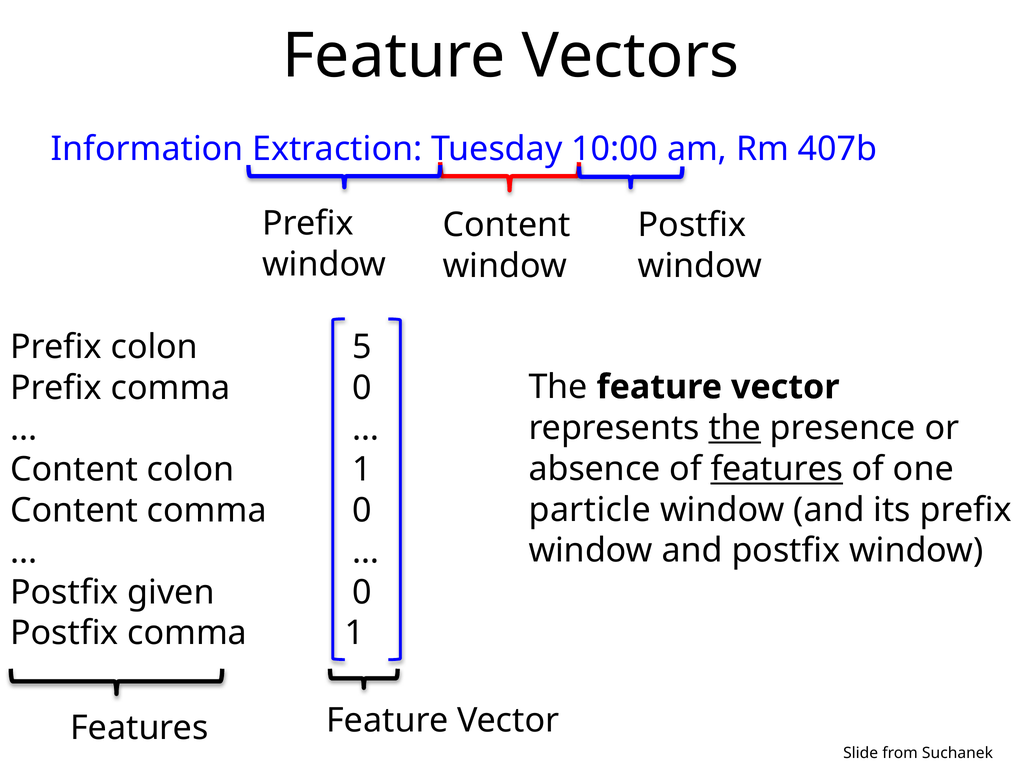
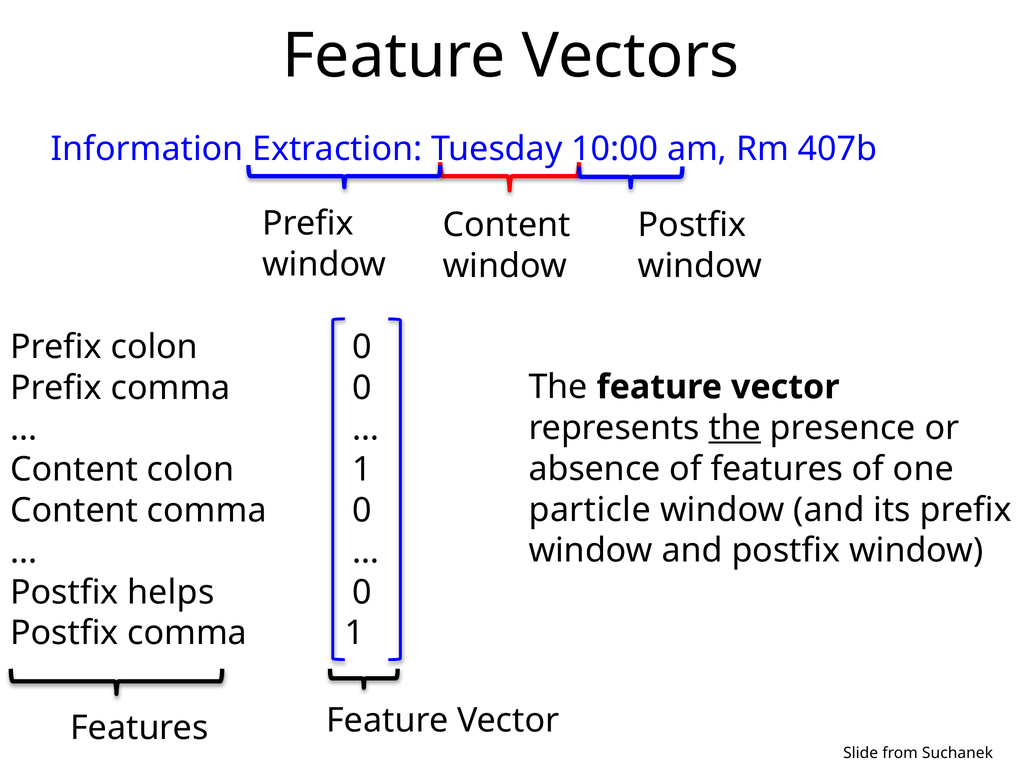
colon 5: 5 -> 0
features at (777, 469) underline: present -> none
given: given -> helps
